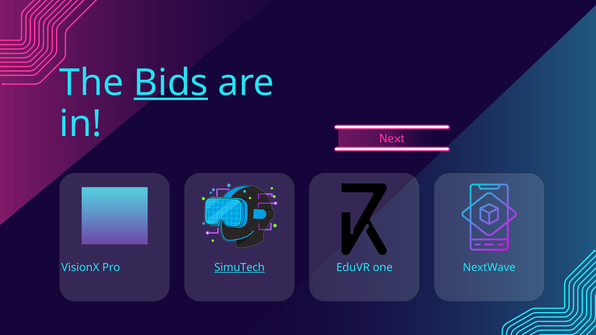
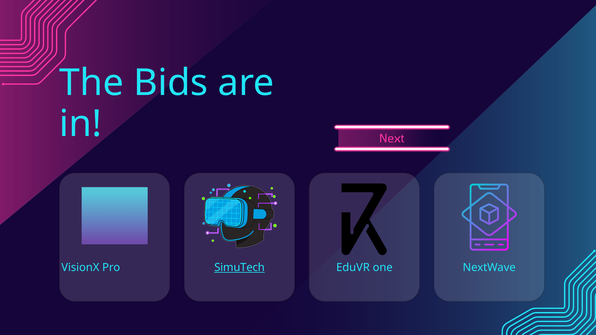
Bids underline: present -> none
